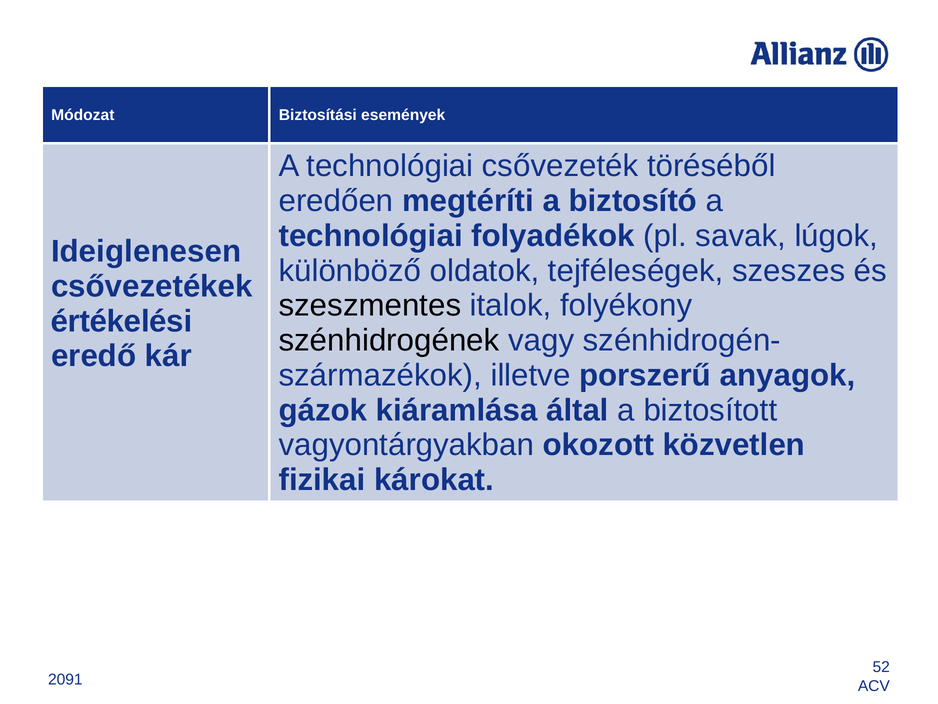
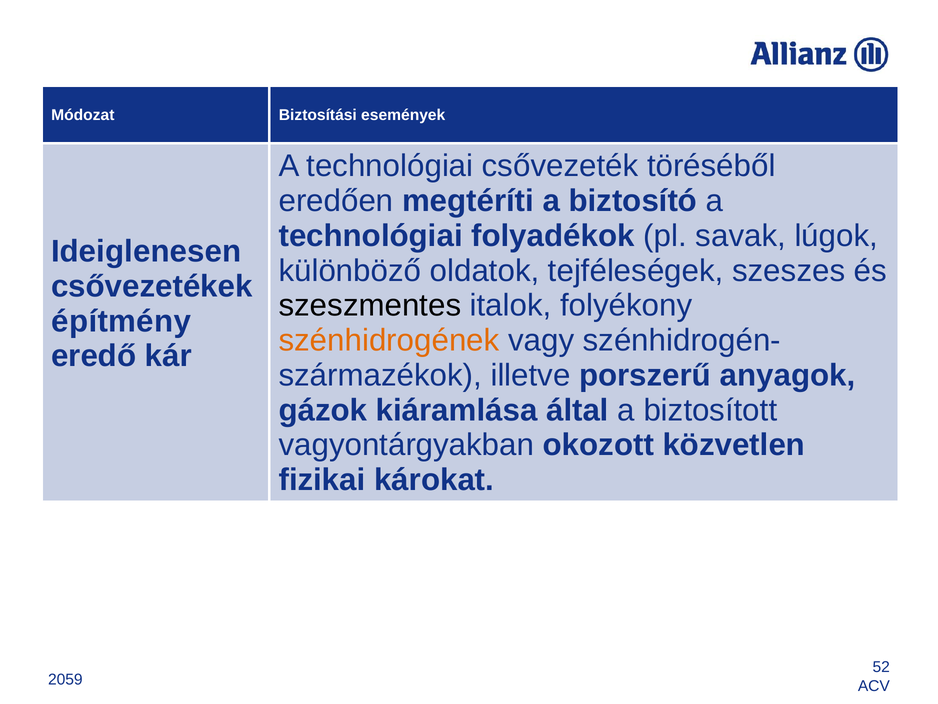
értékelési: értékelési -> építmény
szénhidrogének colour: black -> orange
2091: 2091 -> 2059
